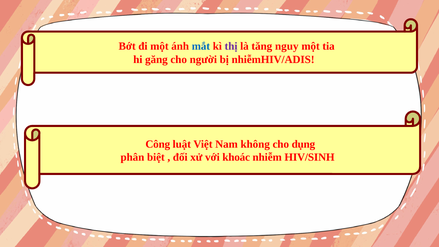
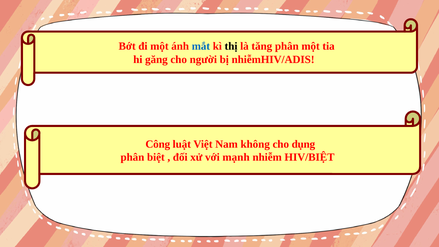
thị colour: purple -> black
tăng nguy: nguy -> phân
khoác: khoác -> mạnh
HIV/SINH: HIV/SINH -> HIV/BIỆT
